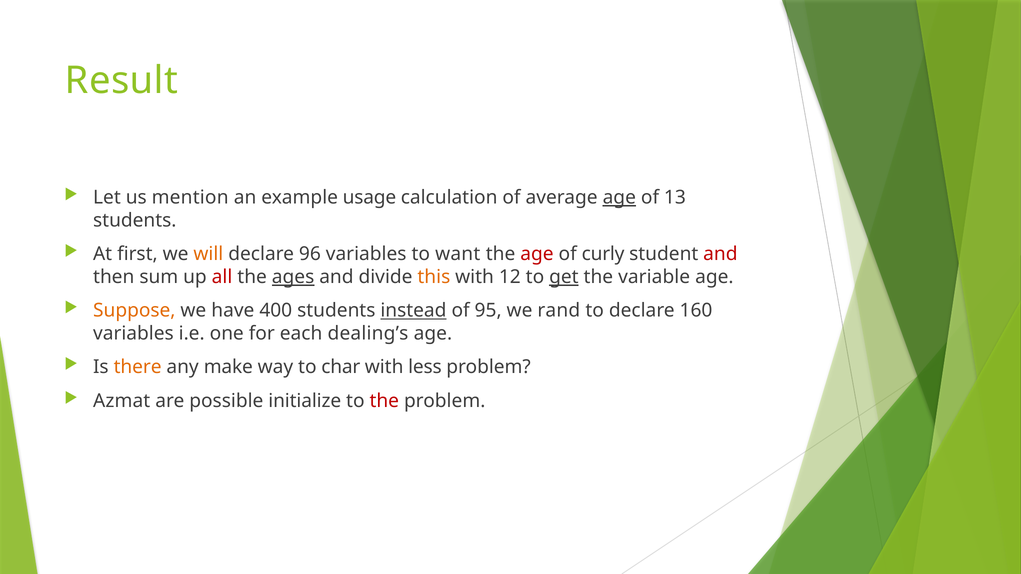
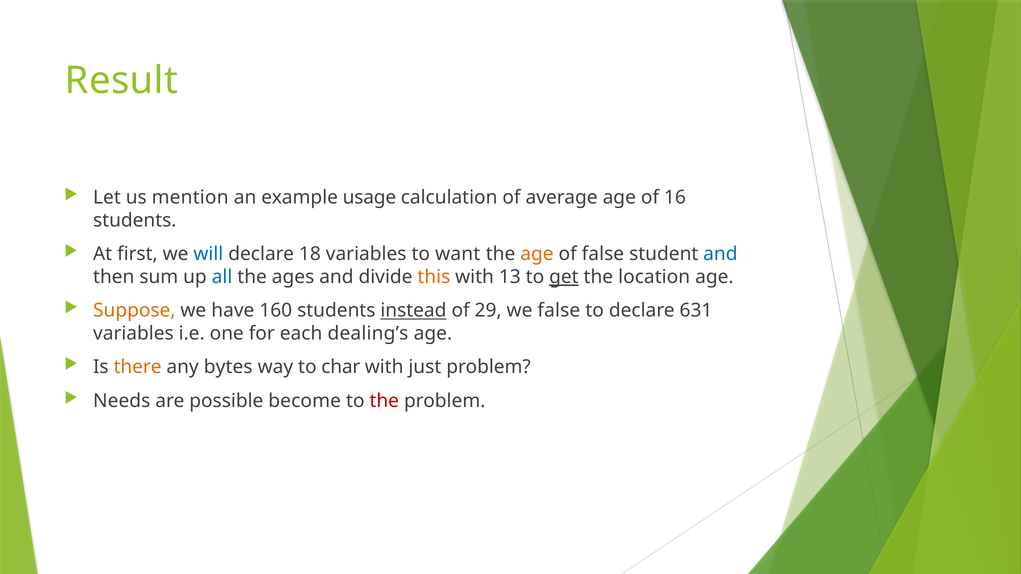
age at (619, 198) underline: present -> none
13: 13 -> 16
will colour: orange -> blue
96: 96 -> 18
age at (537, 254) colour: red -> orange
of curly: curly -> false
and at (720, 254) colour: red -> blue
all colour: red -> blue
ages underline: present -> none
12: 12 -> 13
variable: variable -> location
400: 400 -> 160
95: 95 -> 29
we rand: rand -> false
160: 160 -> 631
make: make -> bytes
less: less -> just
Azmat: Azmat -> Needs
initialize: initialize -> become
